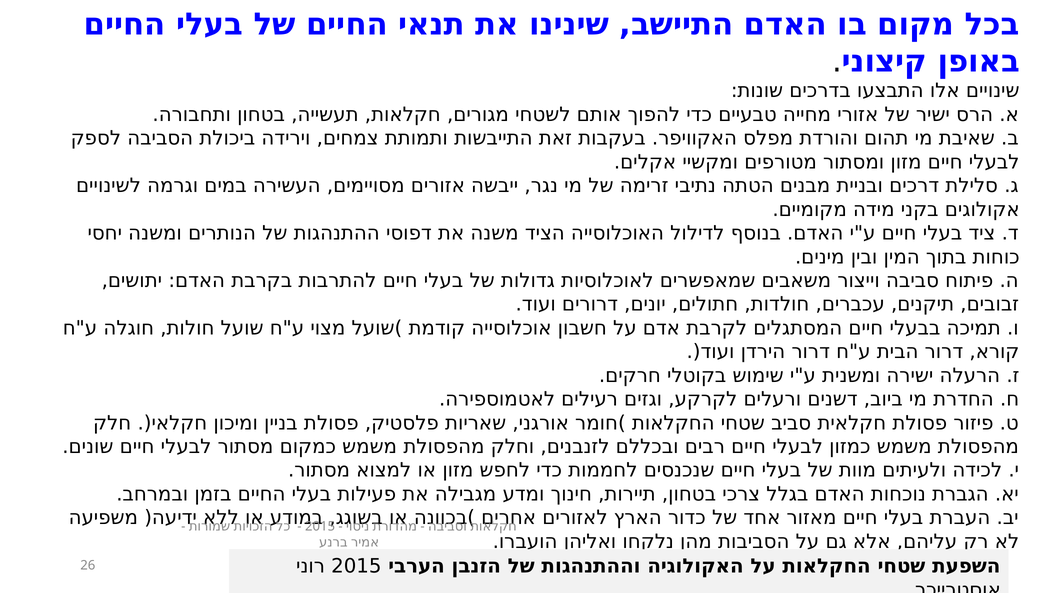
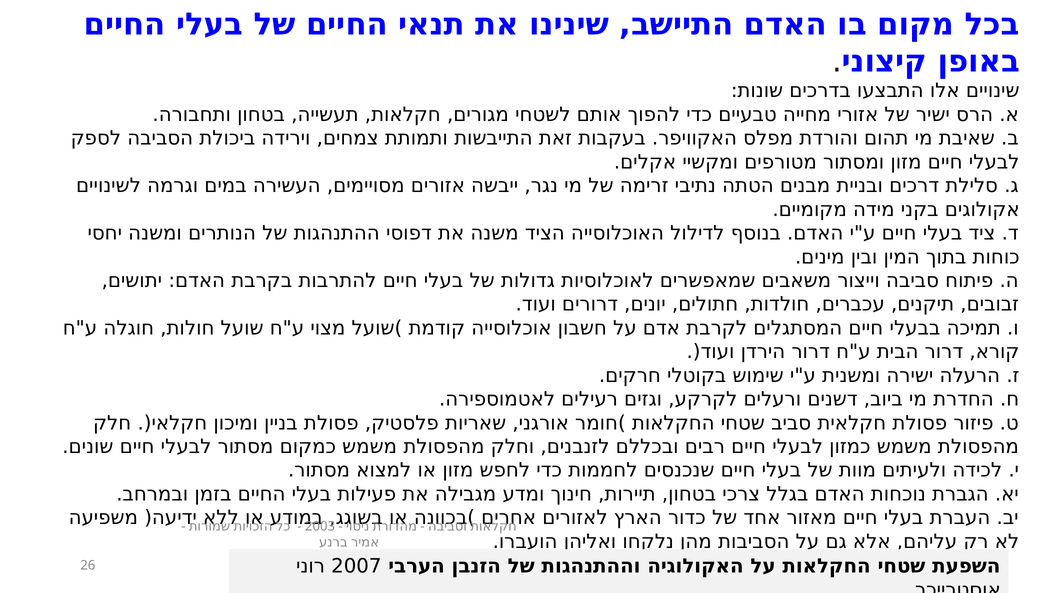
2015 at (320, 526): 2015 -> 2003
2015 at (356, 566): 2015 -> 2007
